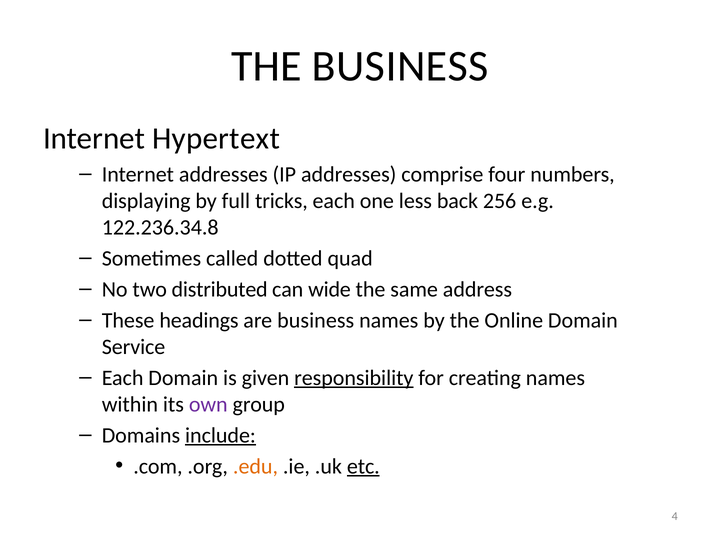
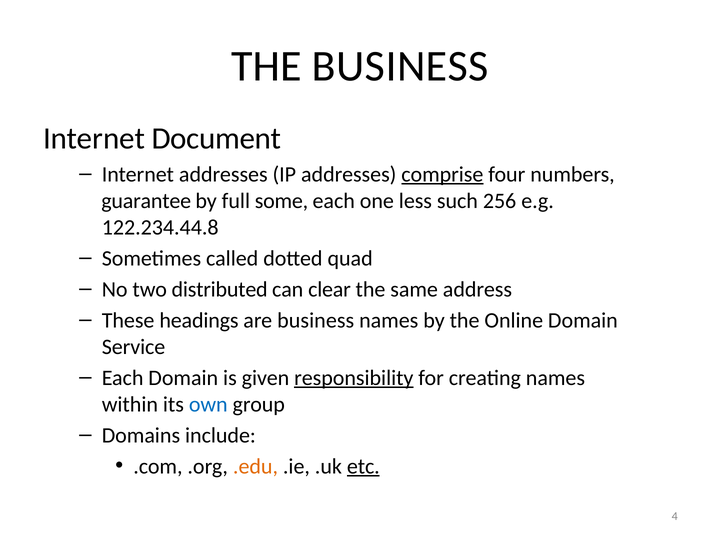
Hypertext: Hypertext -> Document
comprise underline: none -> present
displaying: displaying -> guarantee
tricks: tricks -> some
back: back -> such
122.236.34.8: 122.236.34.8 -> 122.234.44.8
wide: wide -> clear
own colour: purple -> blue
include underline: present -> none
